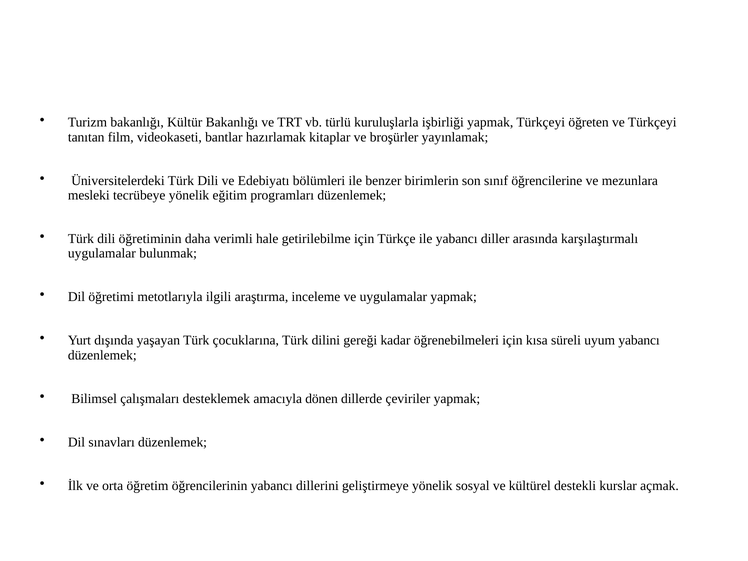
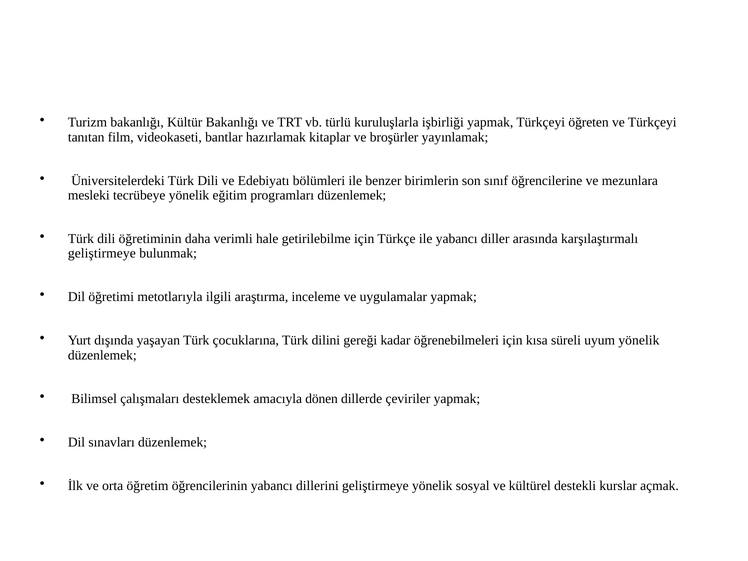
uygulamalar at (102, 253): uygulamalar -> geliştirmeye
uyum yabancı: yabancı -> yönelik
